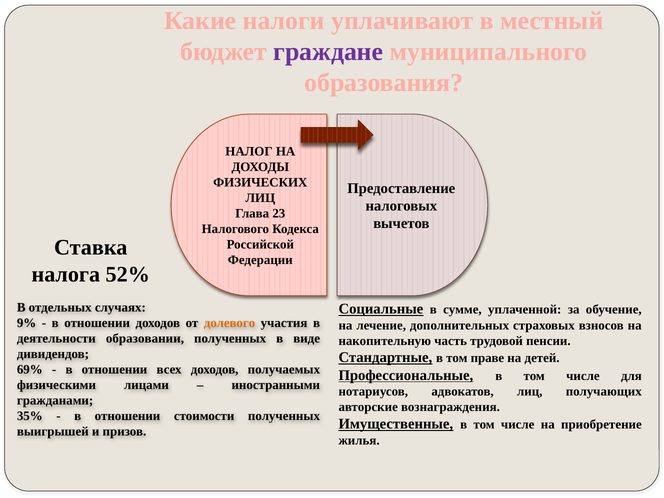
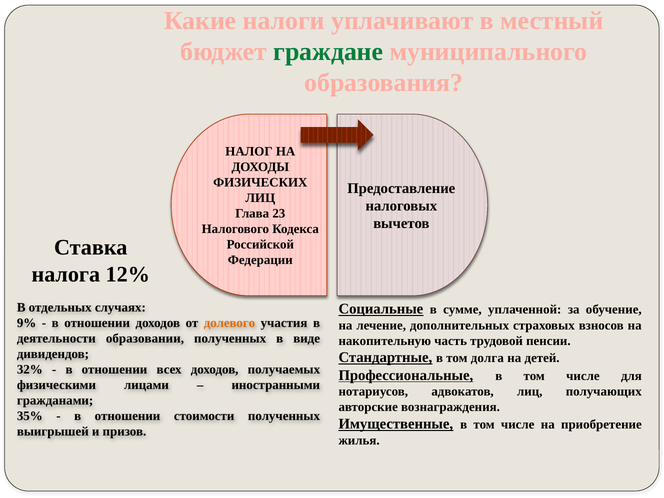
граждане colour: purple -> green
52%: 52% -> 12%
праве: праве -> долга
69%: 69% -> 32%
